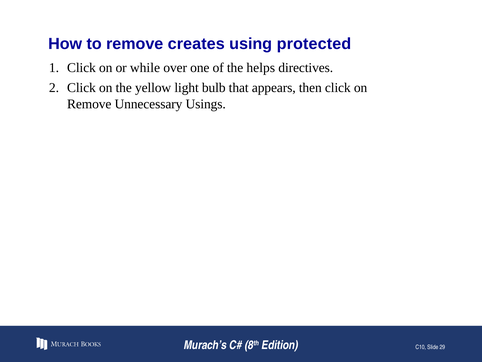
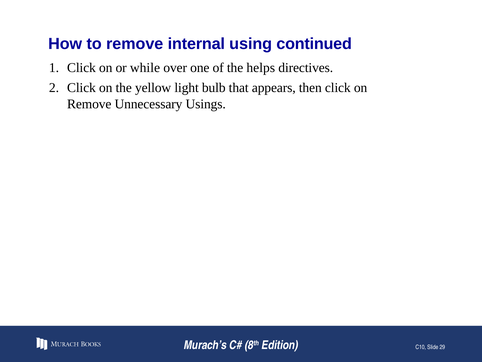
creates: creates -> internal
protected: protected -> continued
